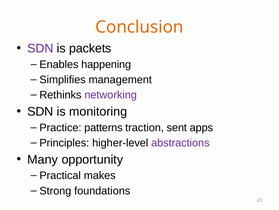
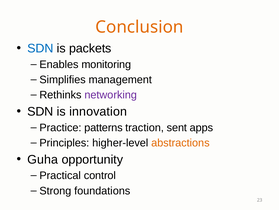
SDN at (40, 48) colour: purple -> blue
happening: happening -> monitoring
monitoring: monitoring -> innovation
abstractions colour: purple -> orange
Many: Many -> Guha
makes: makes -> control
